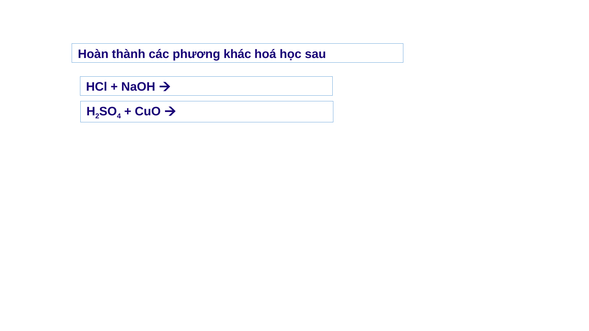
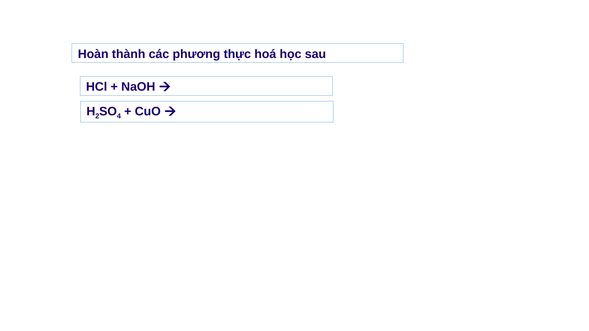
khác: khác -> thực
